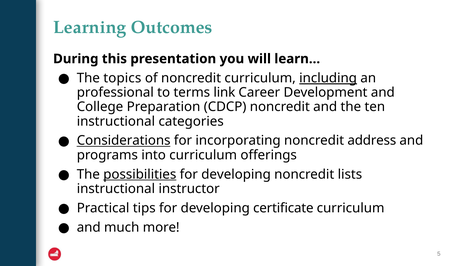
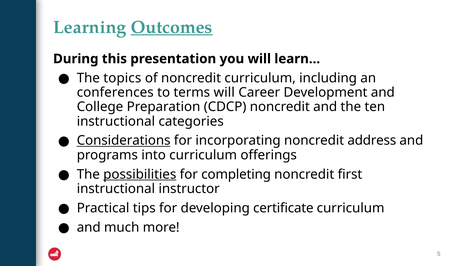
Outcomes underline: none -> present
including underline: present -> none
professional: professional -> conferences
terms link: link -> will
developing at (236, 174): developing -> completing
lists: lists -> first
